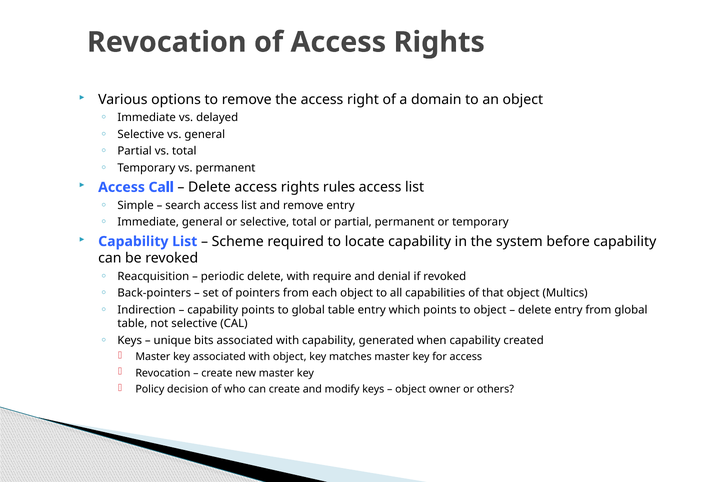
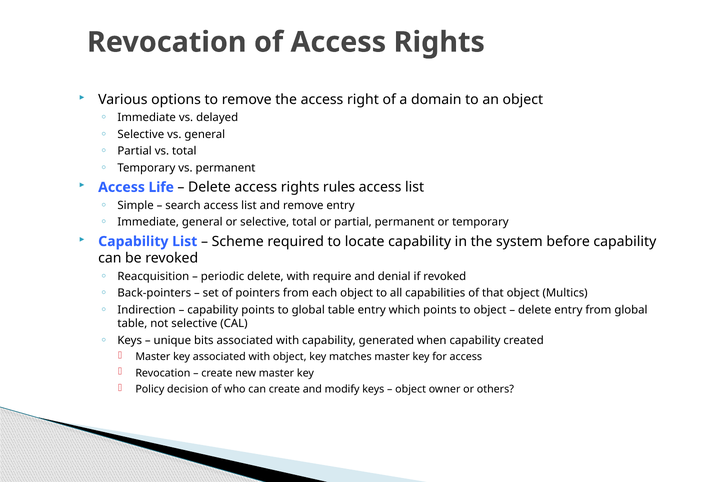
Call: Call -> Life
